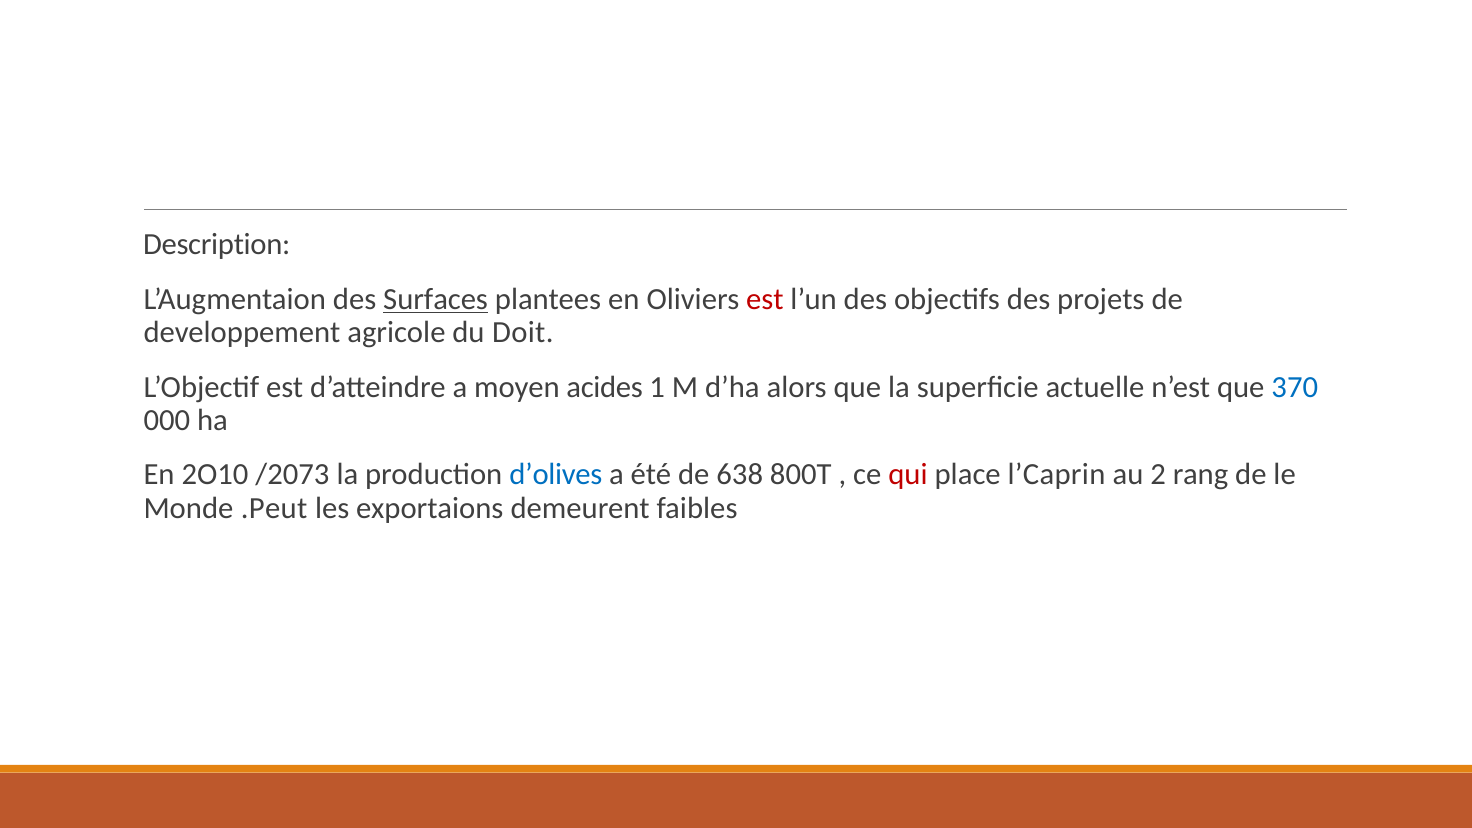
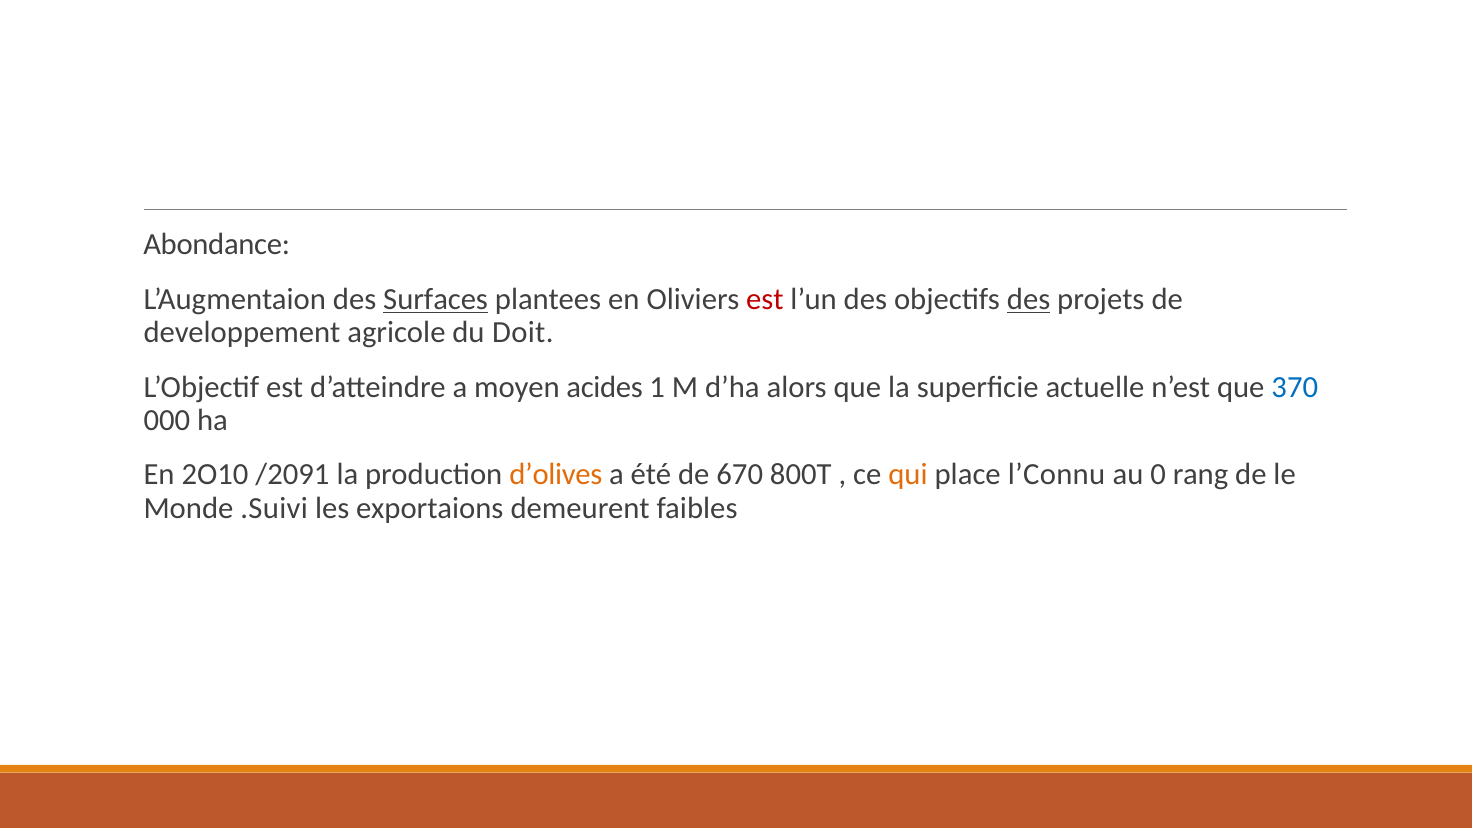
Description: Description -> Abondance
des at (1029, 299) underline: none -> present
/2073: /2073 -> /2091
d’olives colour: blue -> orange
638: 638 -> 670
qui colour: red -> orange
l’Caprin: l’Caprin -> l’Connu
2: 2 -> 0
.Peut: .Peut -> .Suivi
